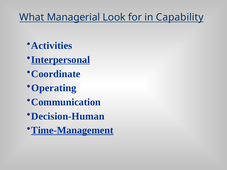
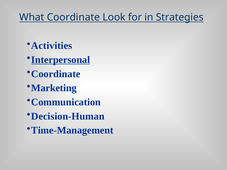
What Managerial: Managerial -> Coordinate
Capability: Capability -> Strategies
Operating: Operating -> Marketing
Time-Management underline: present -> none
